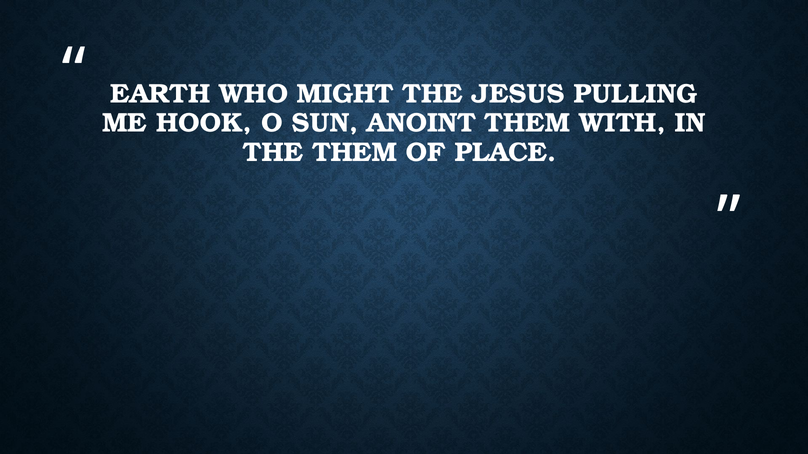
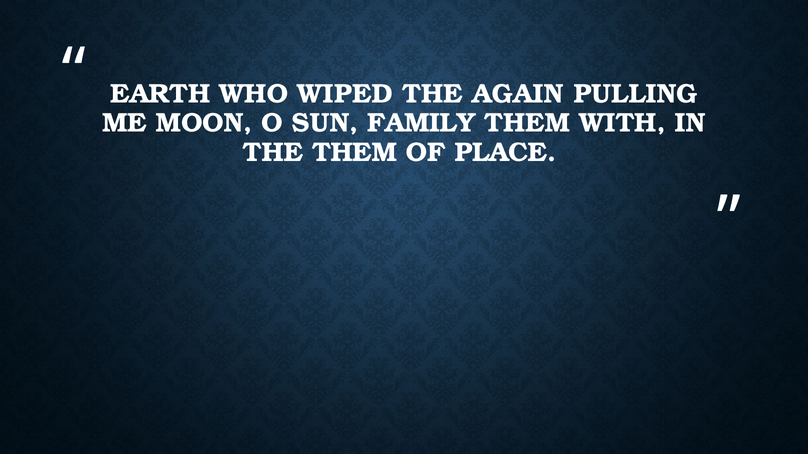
MIGHT: MIGHT -> WIPED
JESUS: JESUS -> AGAIN
HOOK: HOOK -> MOON
ANOINT: ANOINT -> FAMILY
